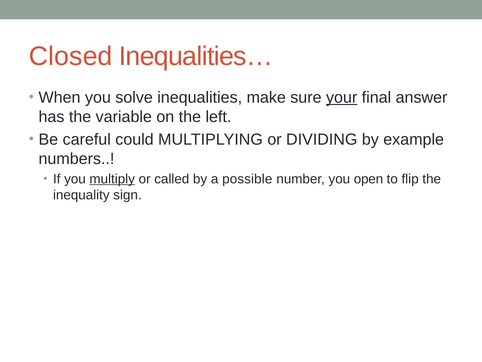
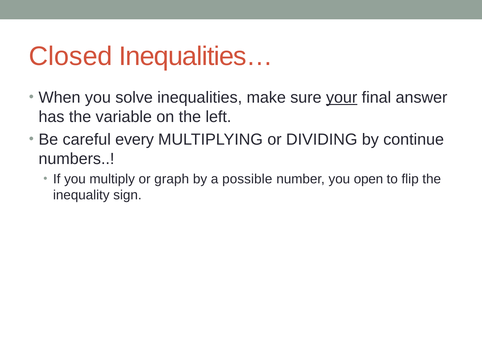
could: could -> every
example: example -> continue
multiply underline: present -> none
called: called -> graph
